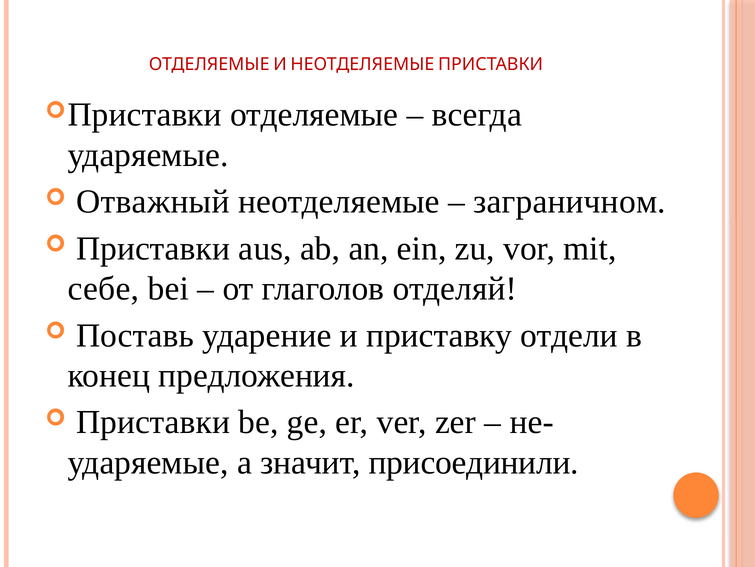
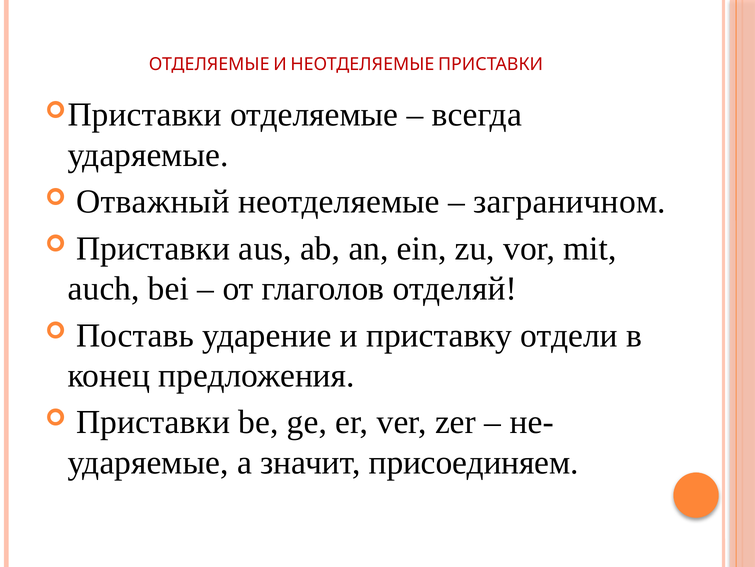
себе: себе -> auch
присоединили: присоединили -> присоединяем
